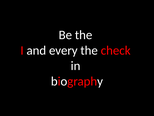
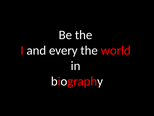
check: check -> world
